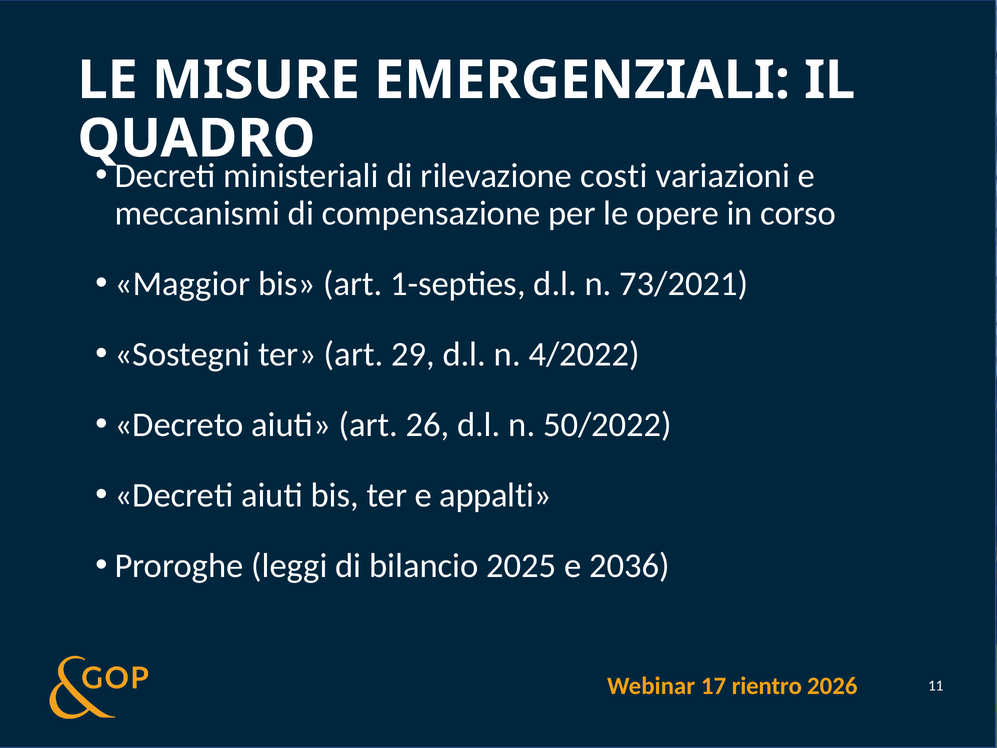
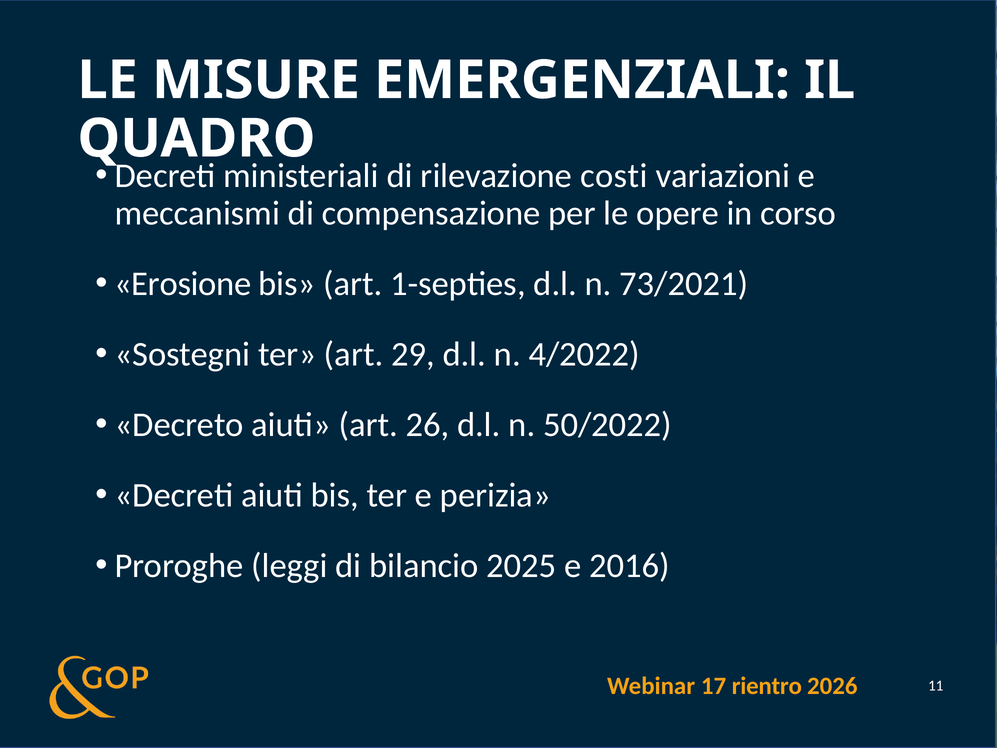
Maggior: Maggior -> Erosione
appalti: appalti -> perizia
2036: 2036 -> 2016
